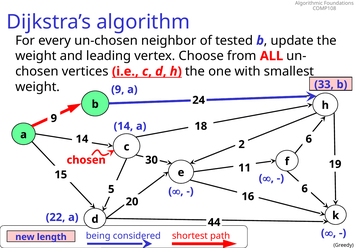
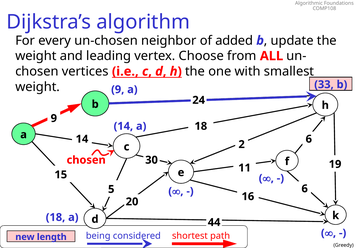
tested: tested -> added
22 at (56, 218): 22 -> 18
